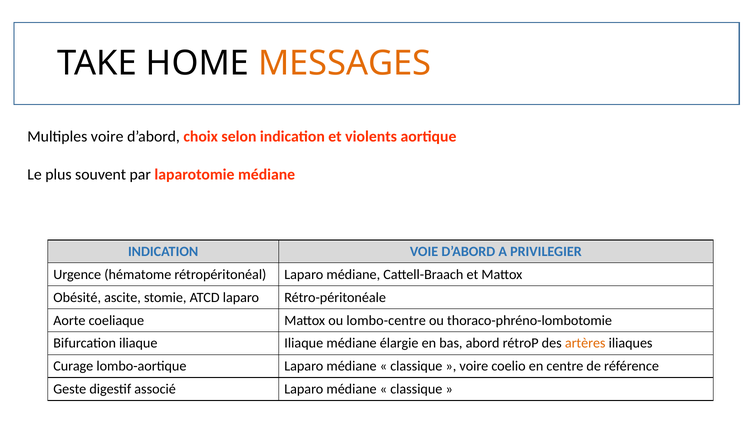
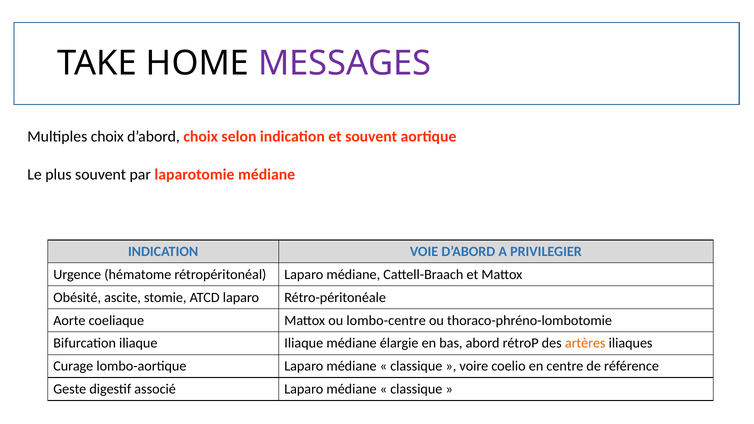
MESSAGES colour: orange -> purple
Multiples voire: voire -> choix
et violents: violents -> souvent
